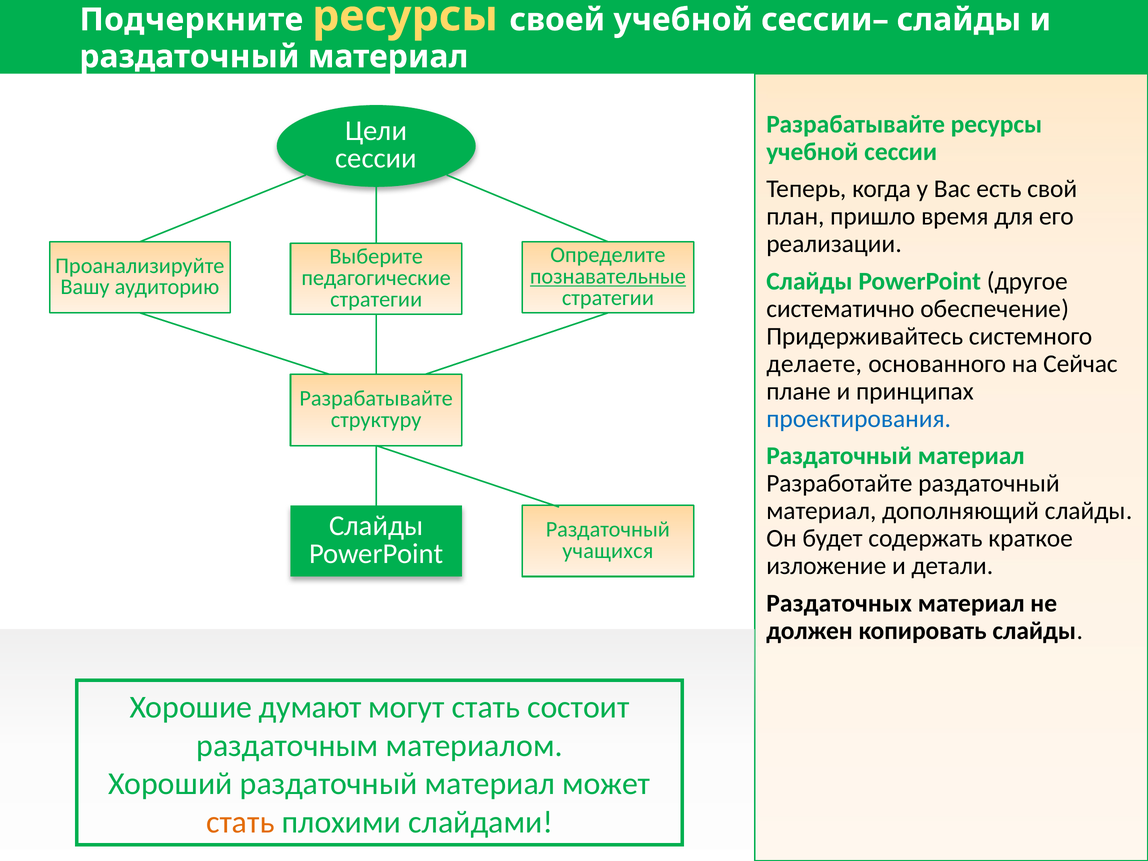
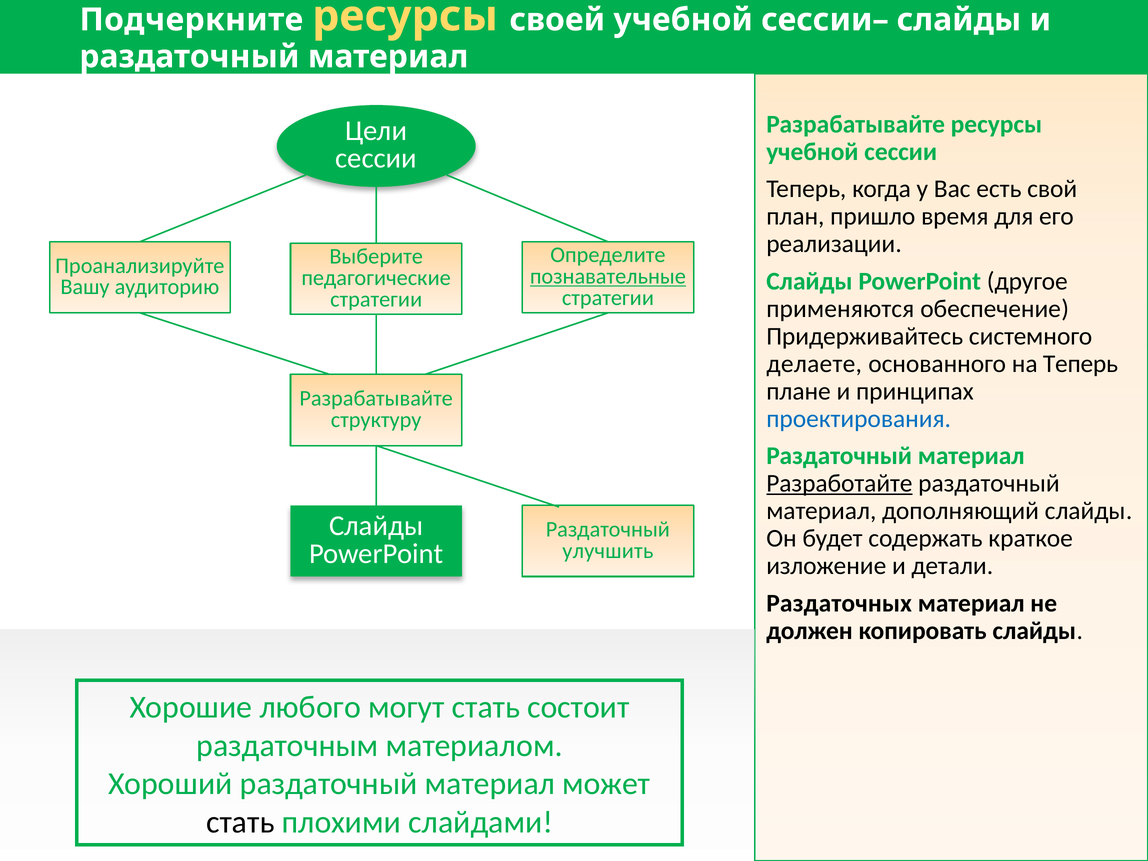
систематично: систематично -> применяются
на Сейчас: Сейчас -> Теперь
Разработайте underline: none -> present
учащихся: учащихся -> улучшить
думают: думают -> любого
стать at (240, 822) colour: orange -> black
